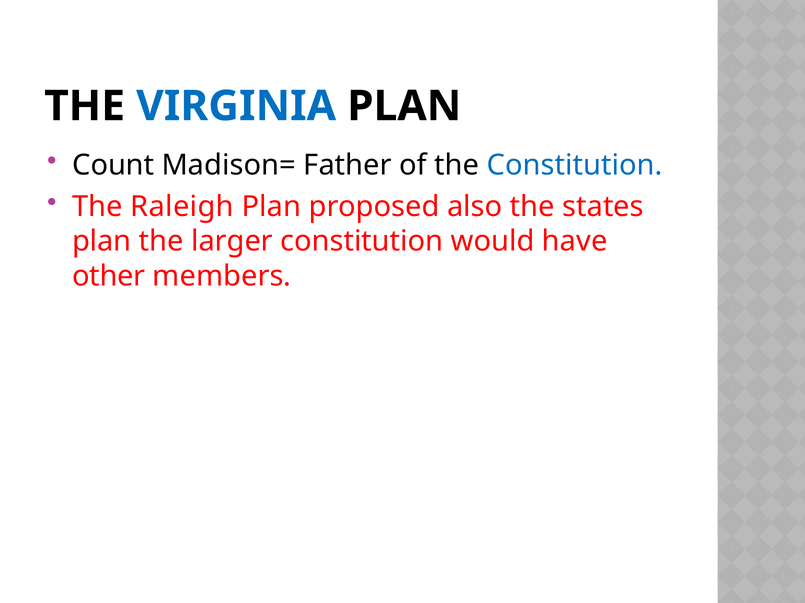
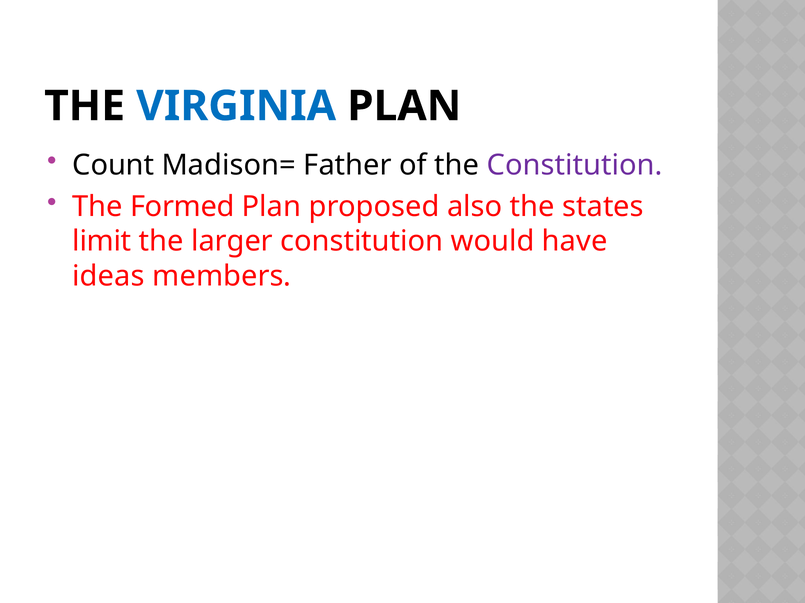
Constitution at (575, 165) colour: blue -> purple
Raleigh: Raleigh -> Formed
plan at (102, 242): plan -> limit
other: other -> ideas
